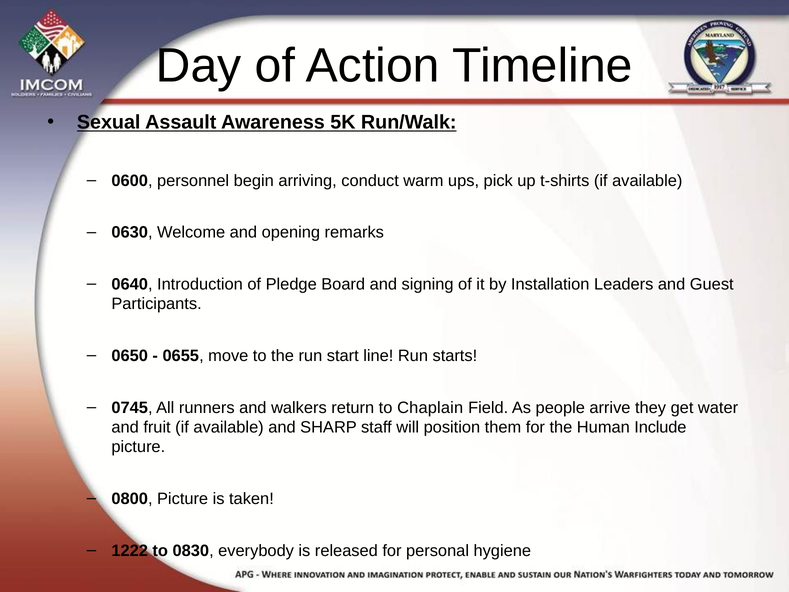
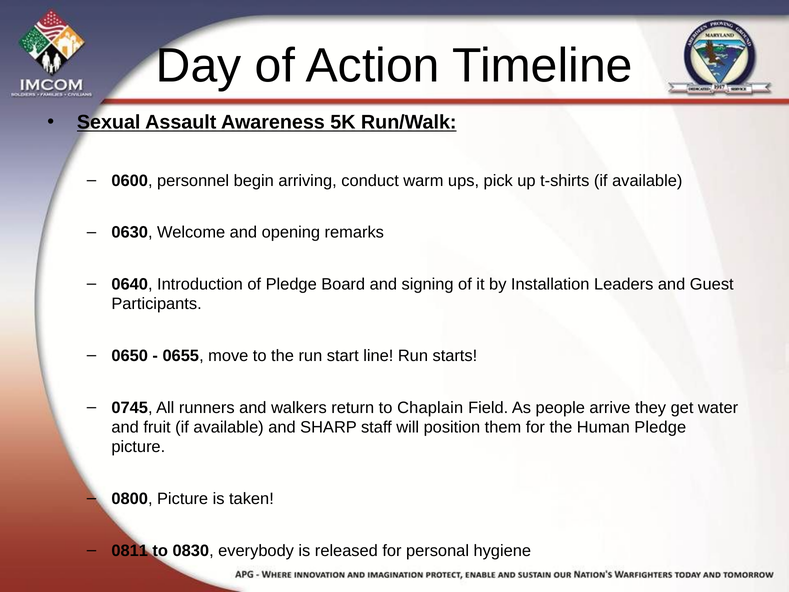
Human Include: Include -> Pledge
1222: 1222 -> 0811
